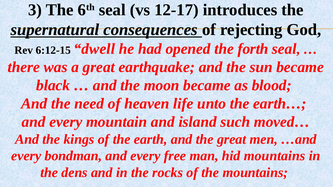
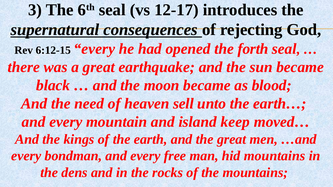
6:12-15 dwell: dwell -> every
life: life -> sell
such: such -> keep
